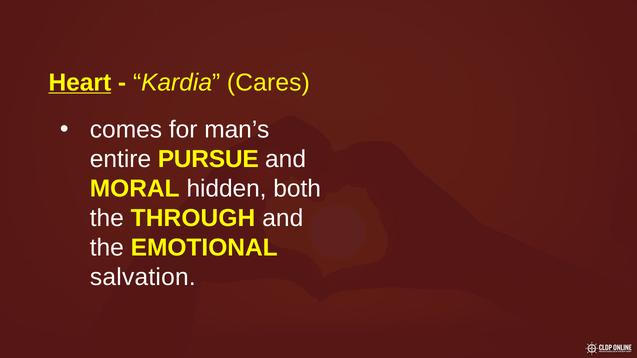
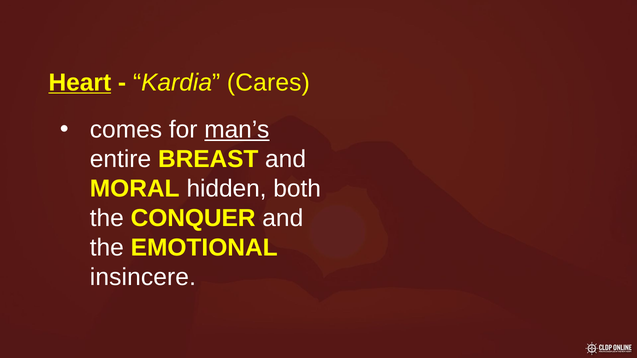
man’s underline: none -> present
PURSUE: PURSUE -> BREAST
THROUGH: THROUGH -> CONQUER
salvation: salvation -> insincere
